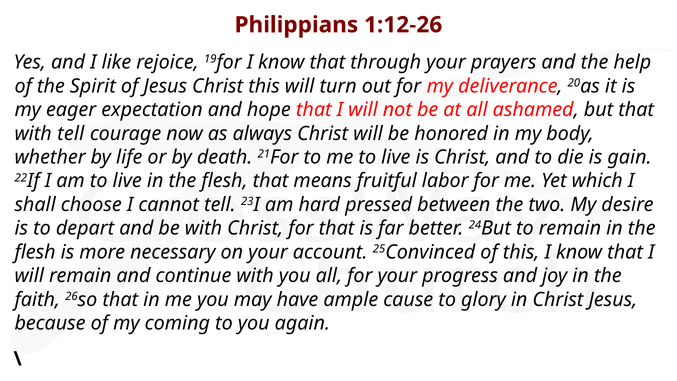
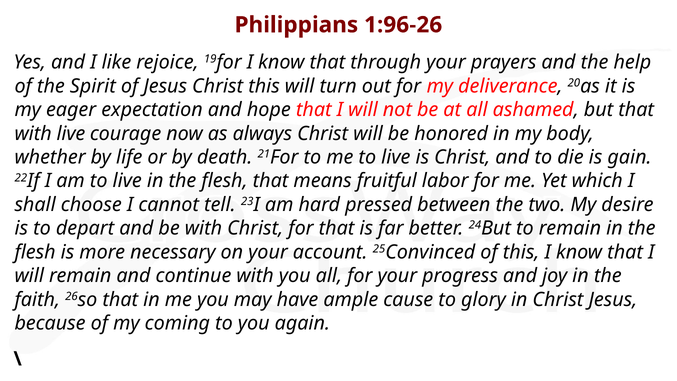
1:12-26: 1:12-26 -> 1:96-26
with tell: tell -> live
